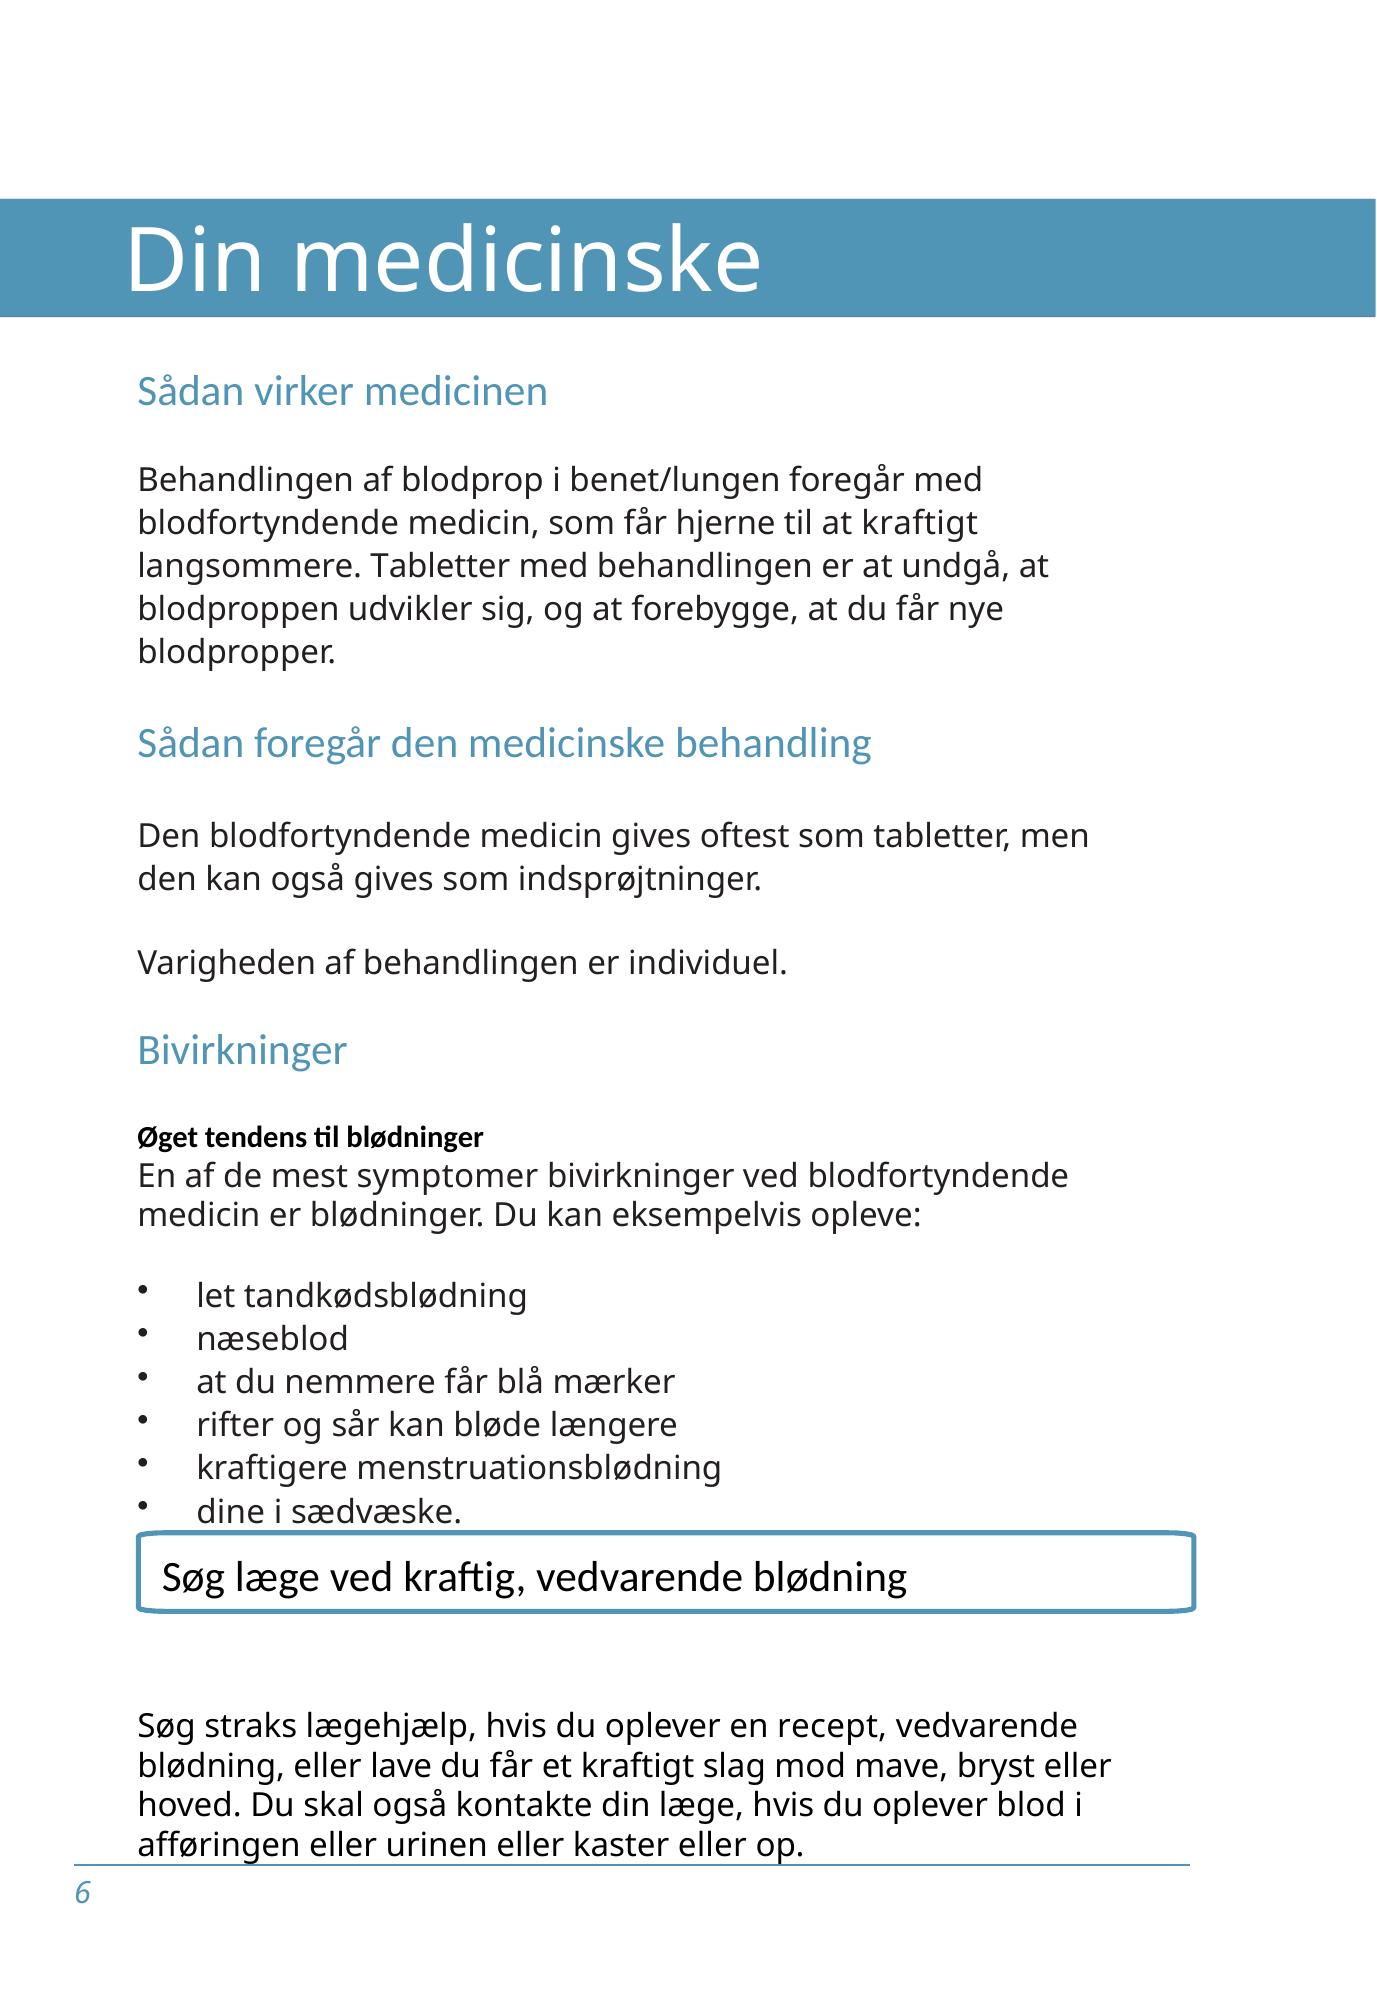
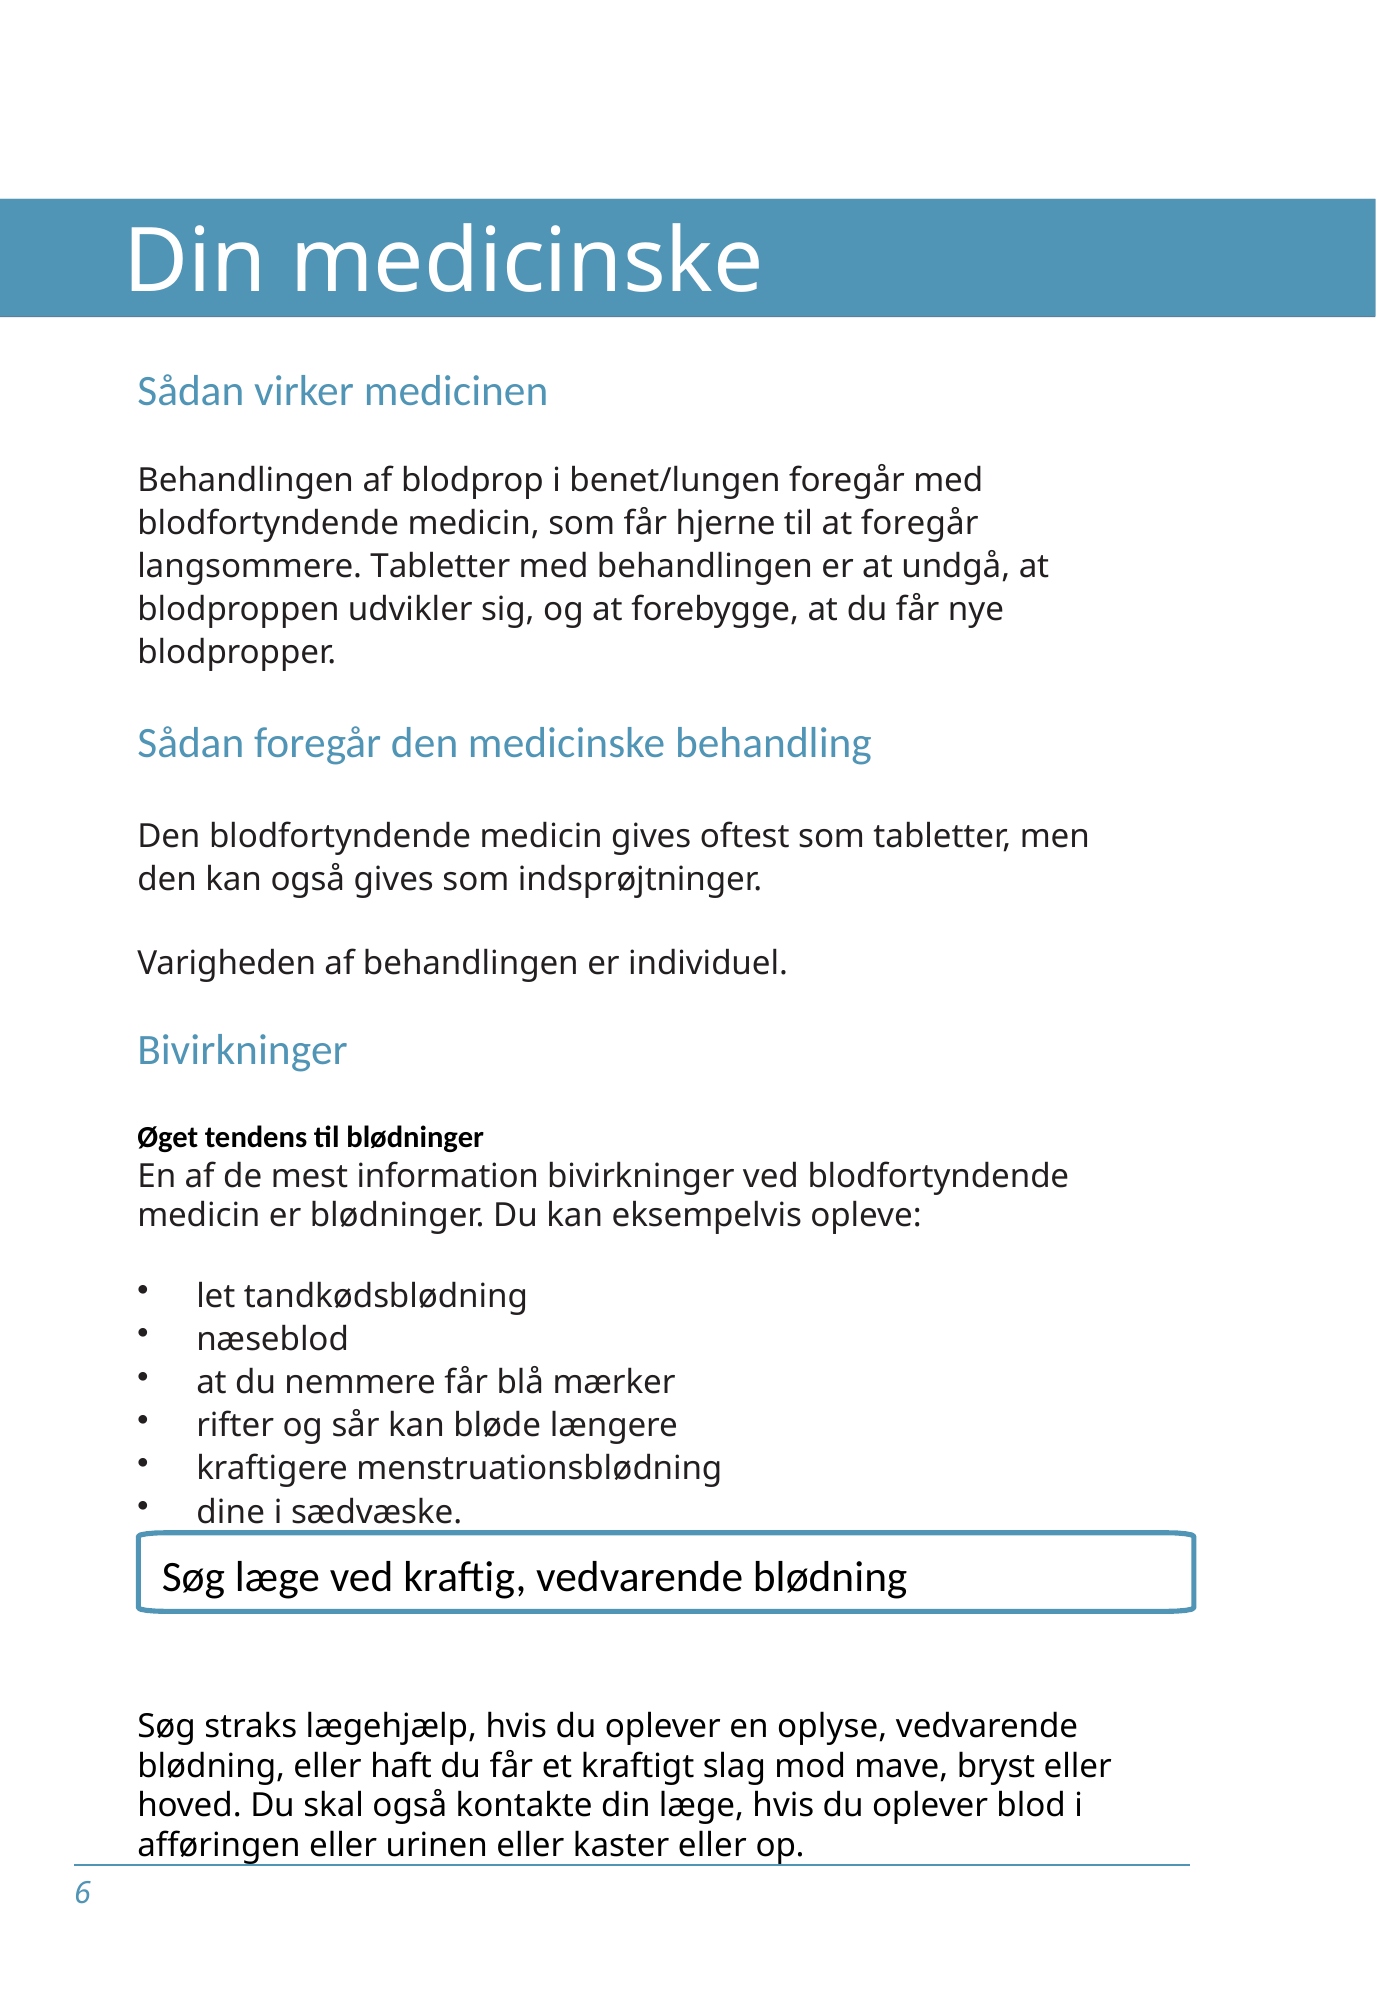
at kraftigt: kraftigt -> foregår
symptomer: symptomer -> information
recept: recept -> oplyse
lave: lave -> haft
